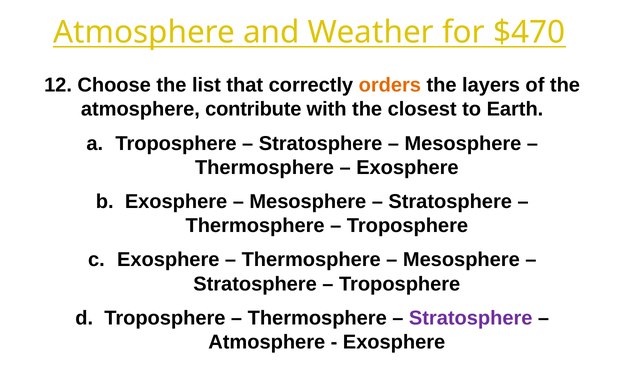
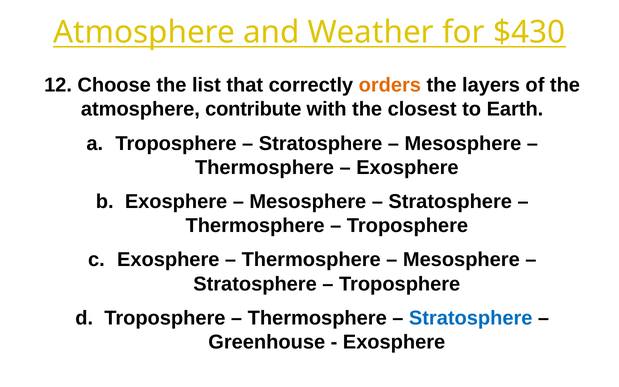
$470: $470 -> $430
Stratosphere at (471, 318) colour: purple -> blue
Atmosphere at (267, 342): Atmosphere -> Greenhouse
